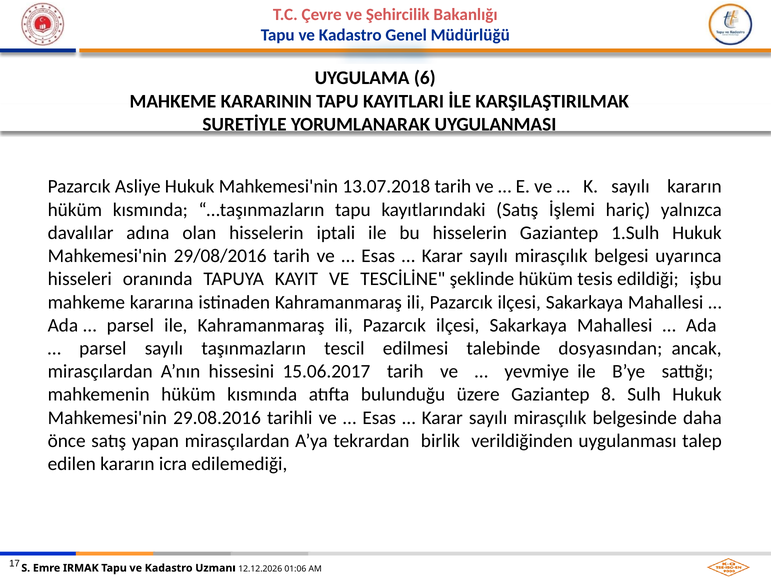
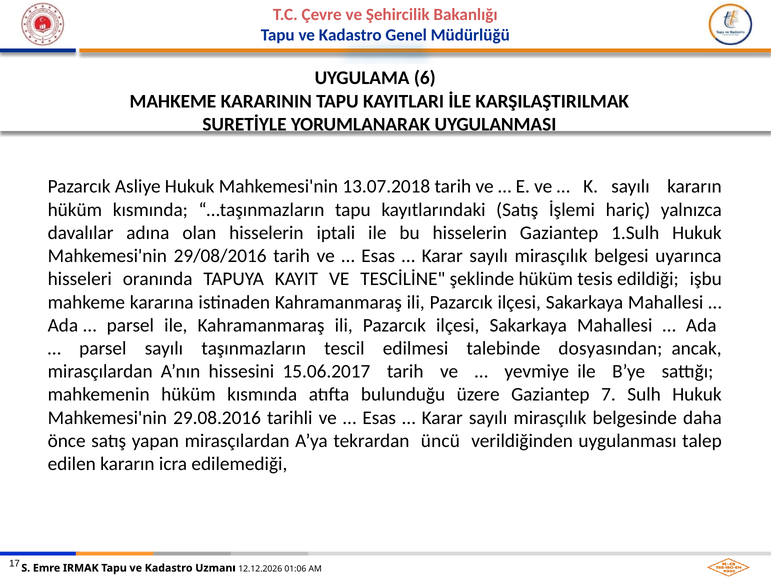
8: 8 -> 7
birlik: birlik -> üncü
